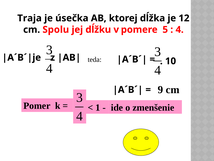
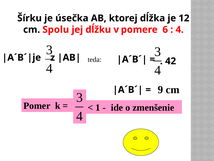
Traja: Traja -> Šírku
5: 5 -> 6
10: 10 -> 42
